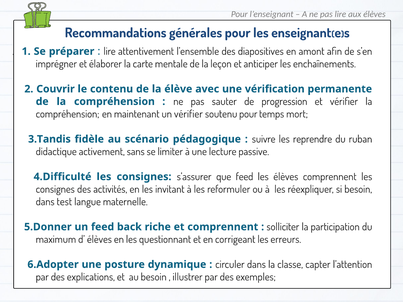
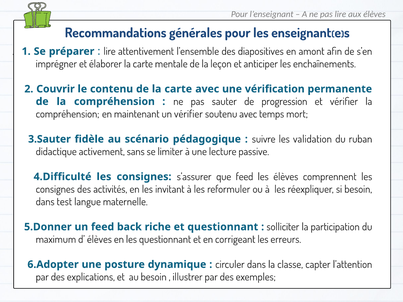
de la élève: élève -> carte
soutenu pour: pour -> avec
3.Tandis: 3.Tandis -> 3.Sauter
reprendre: reprendre -> validation
et comprennent: comprennent -> questionnant
